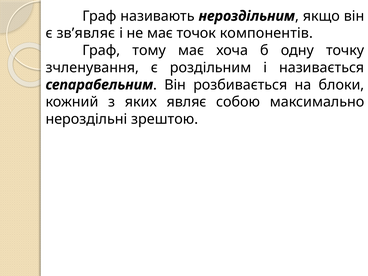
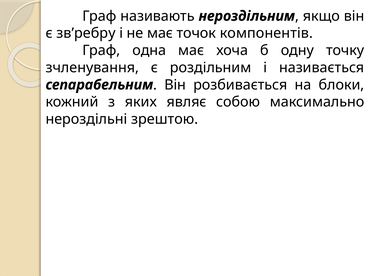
зв’являє: зв’являє -> зв’ребру
тому: тому -> одна
